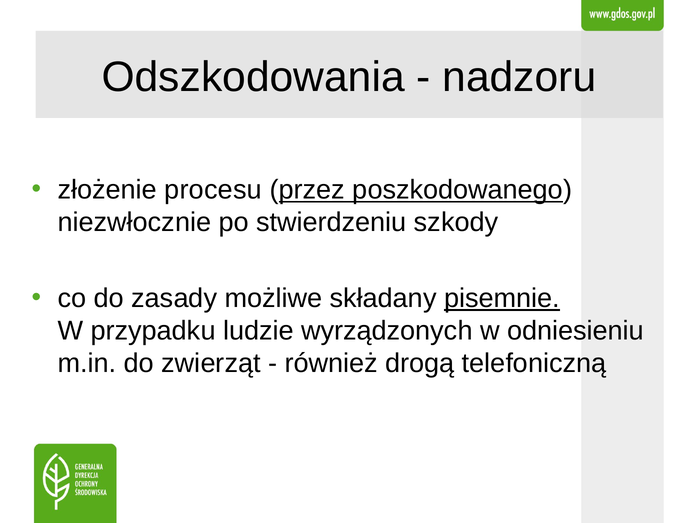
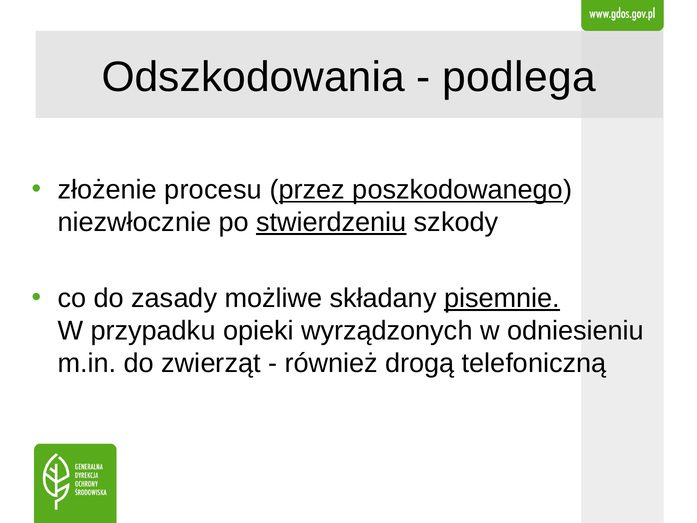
nadzoru: nadzoru -> podlega
stwierdzeniu underline: none -> present
ludzie: ludzie -> opieki
